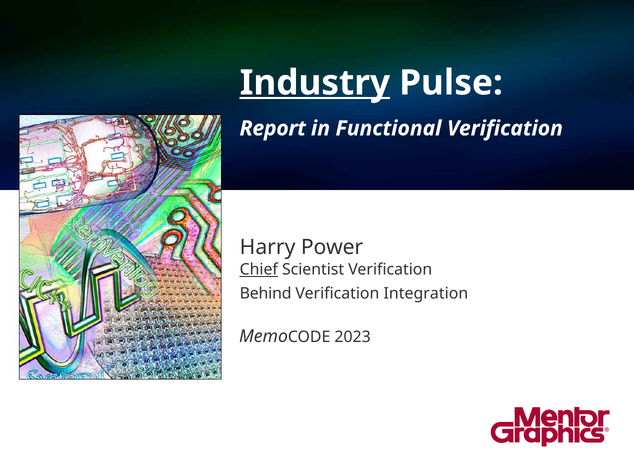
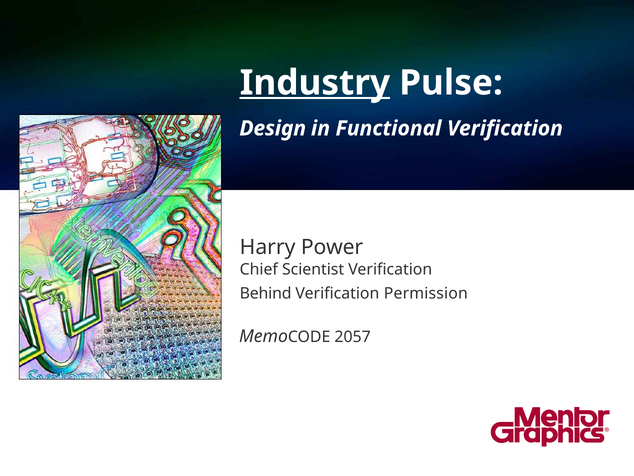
Report: Report -> Design
Chief underline: present -> none
Integration: Integration -> Permission
2023: 2023 -> 2057
